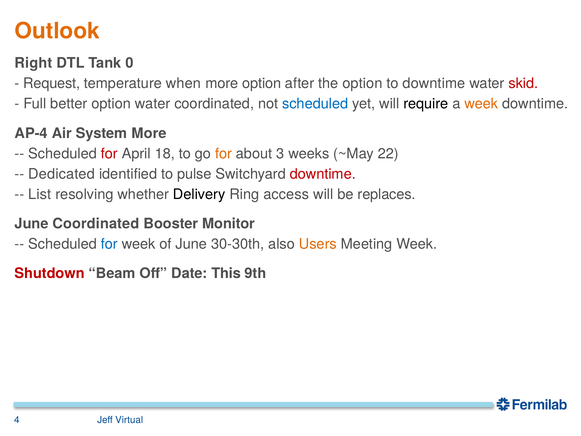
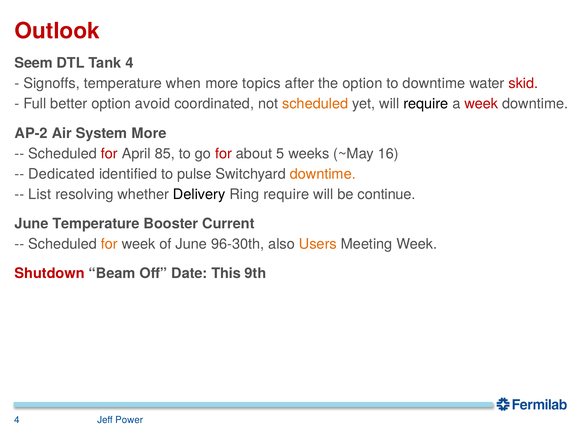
Outlook colour: orange -> red
Right: Right -> Seem
Tank 0: 0 -> 4
Request: Request -> Signoffs
more option: option -> topics
option water: water -> avoid
scheduled at (315, 104) colour: blue -> orange
week at (481, 104) colour: orange -> red
AP-4: AP-4 -> AP-2
18: 18 -> 85
for at (224, 153) colour: orange -> red
3: 3 -> 5
22: 22 -> 16
downtime at (323, 174) colour: red -> orange
Ring access: access -> require
replaces: replaces -> continue
June Coordinated: Coordinated -> Temperature
Monitor: Monitor -> Current
for at (109, 244) colour: blue -> orange
30-30th: 30-30th -> 96-30th
Virtual: Virtual -> Power
